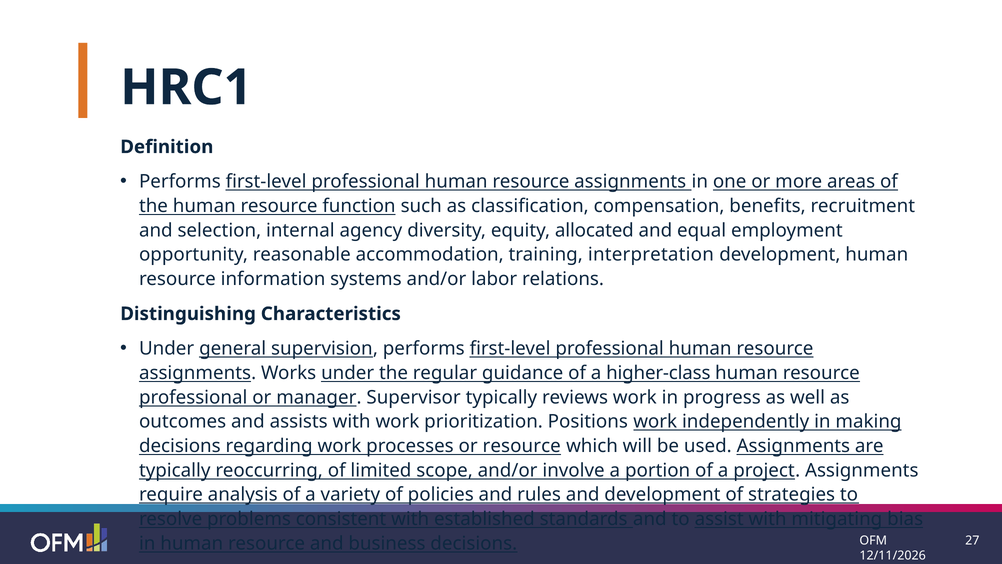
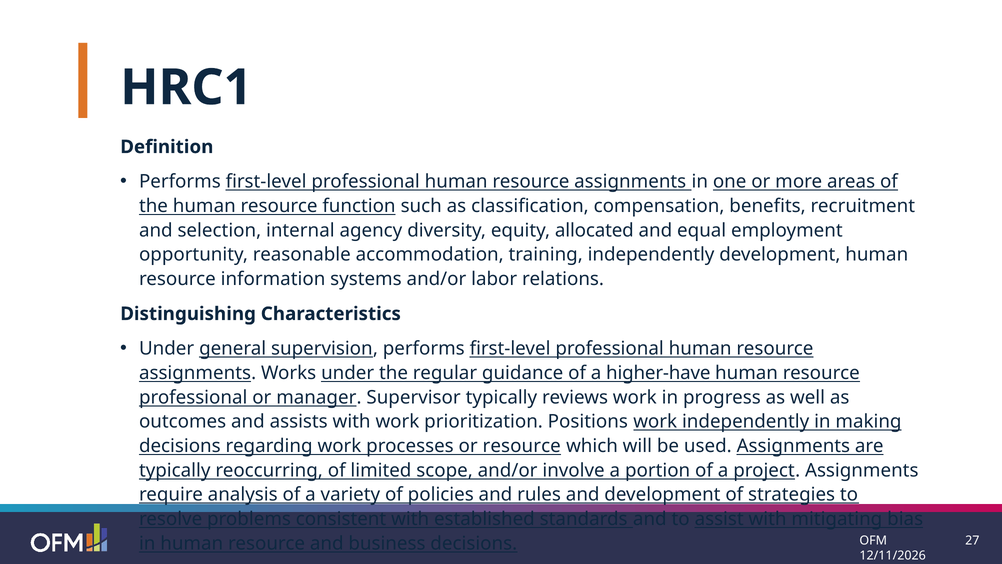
training interpretation: interpretation -> independently
higher-class: higher-class -> higher-have
